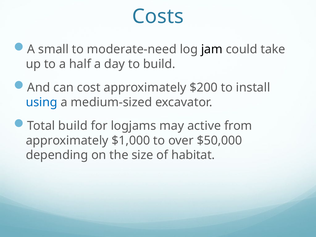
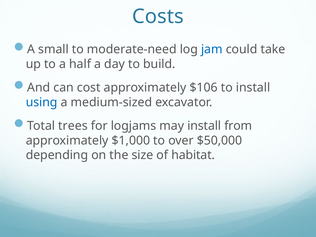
jam colour: black -> blue
$200: $200 -> $106
Total build: build -> trees
may active: active -> install
